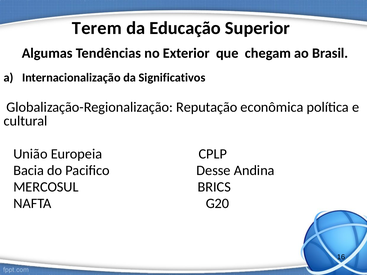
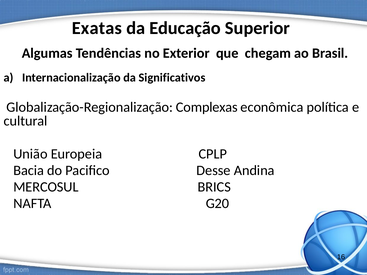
Terem: Terem -> Exatas
Reputação: Reputação -> Complexas
